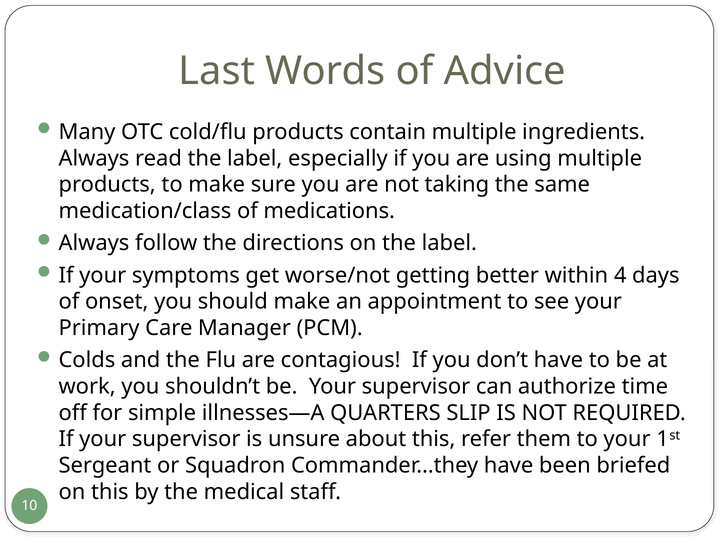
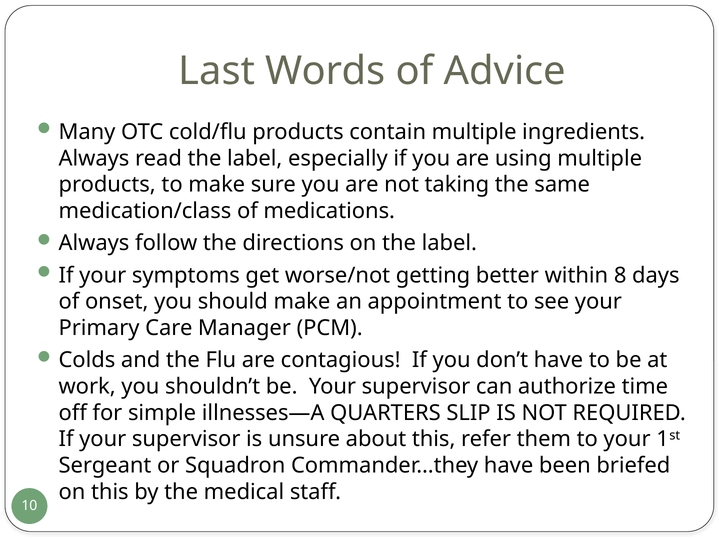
4: 4 -> 8
